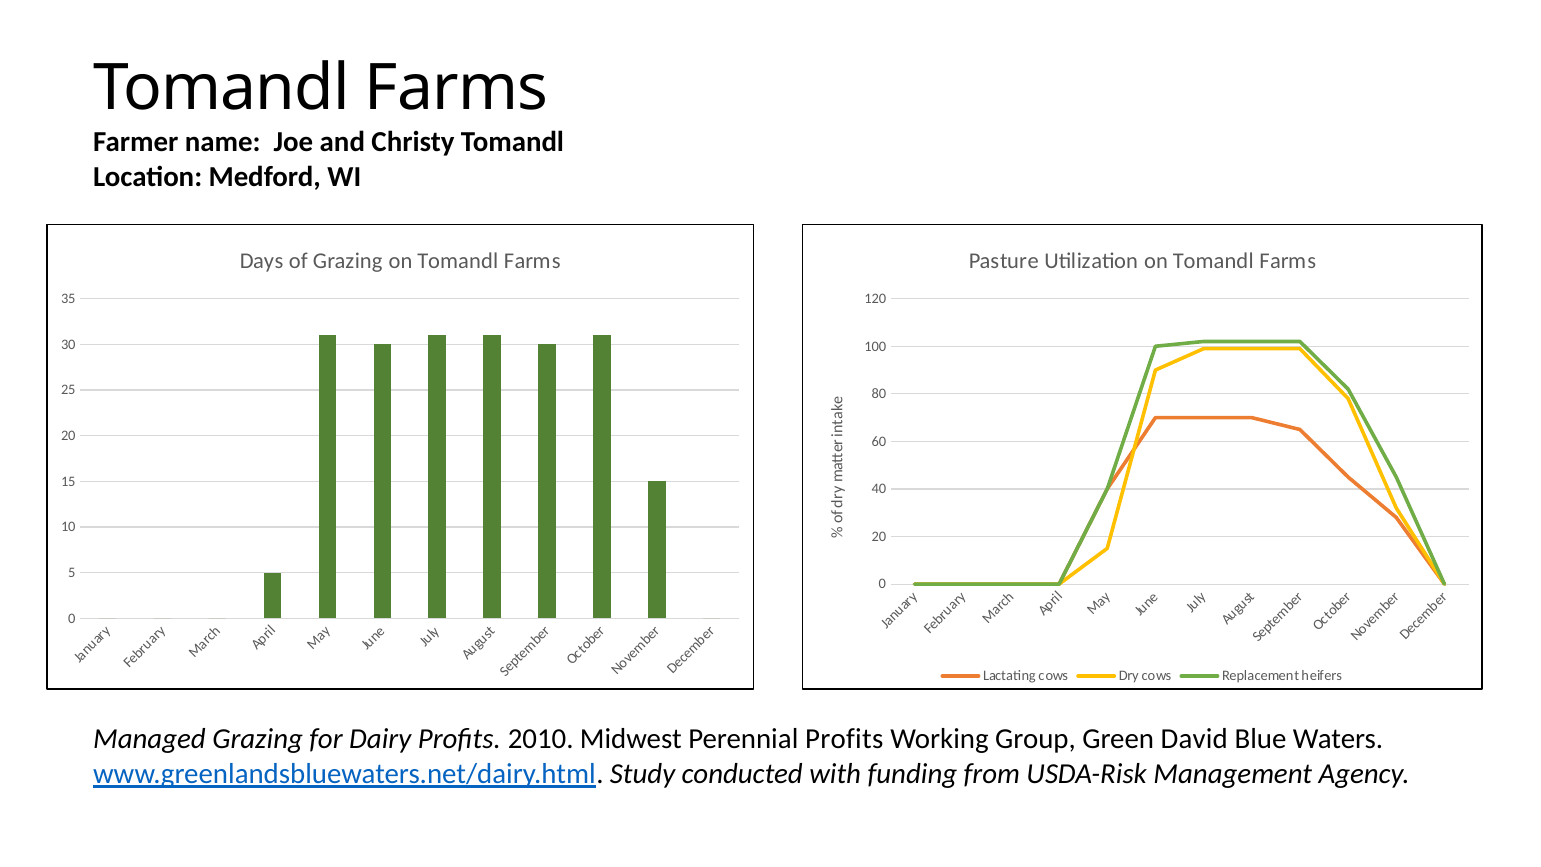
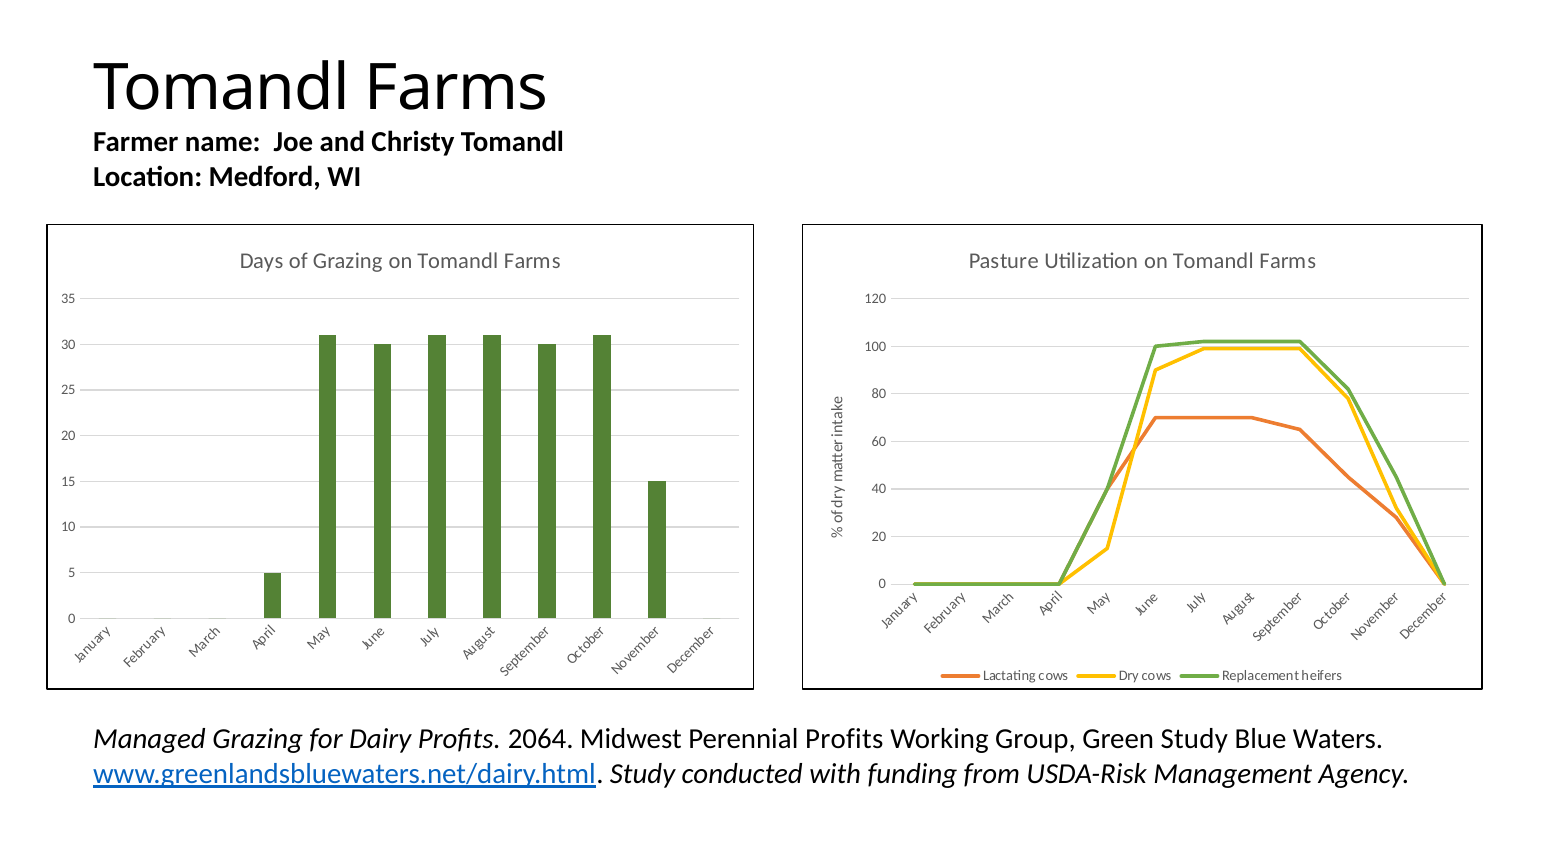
2010: 2010 -> 2064
Green David: David -> Study
